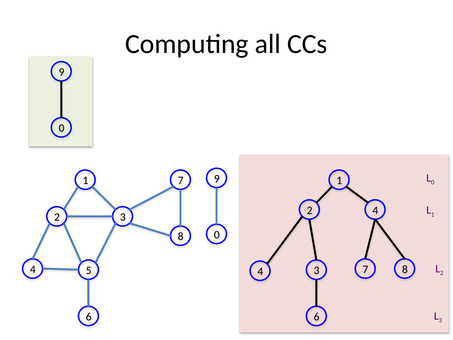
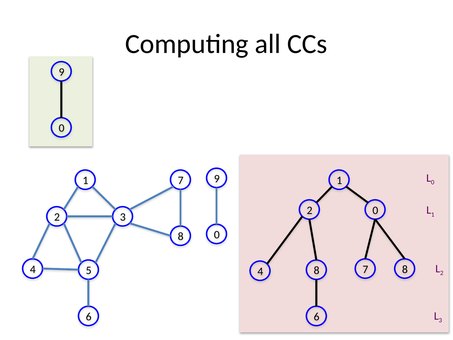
2 4: 4 -> 0
4 3: 3 -> 8
